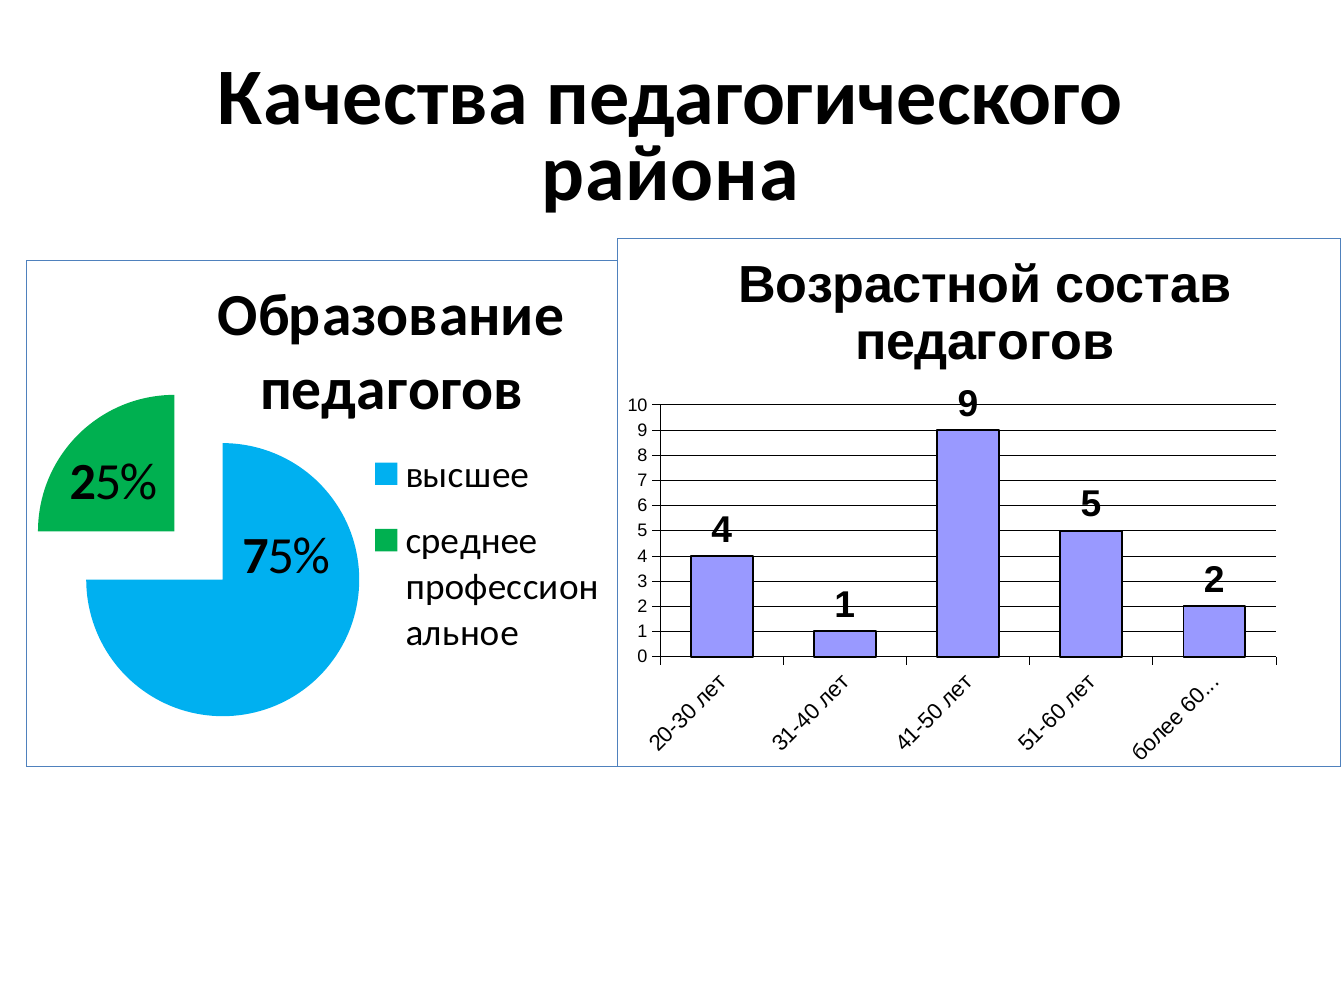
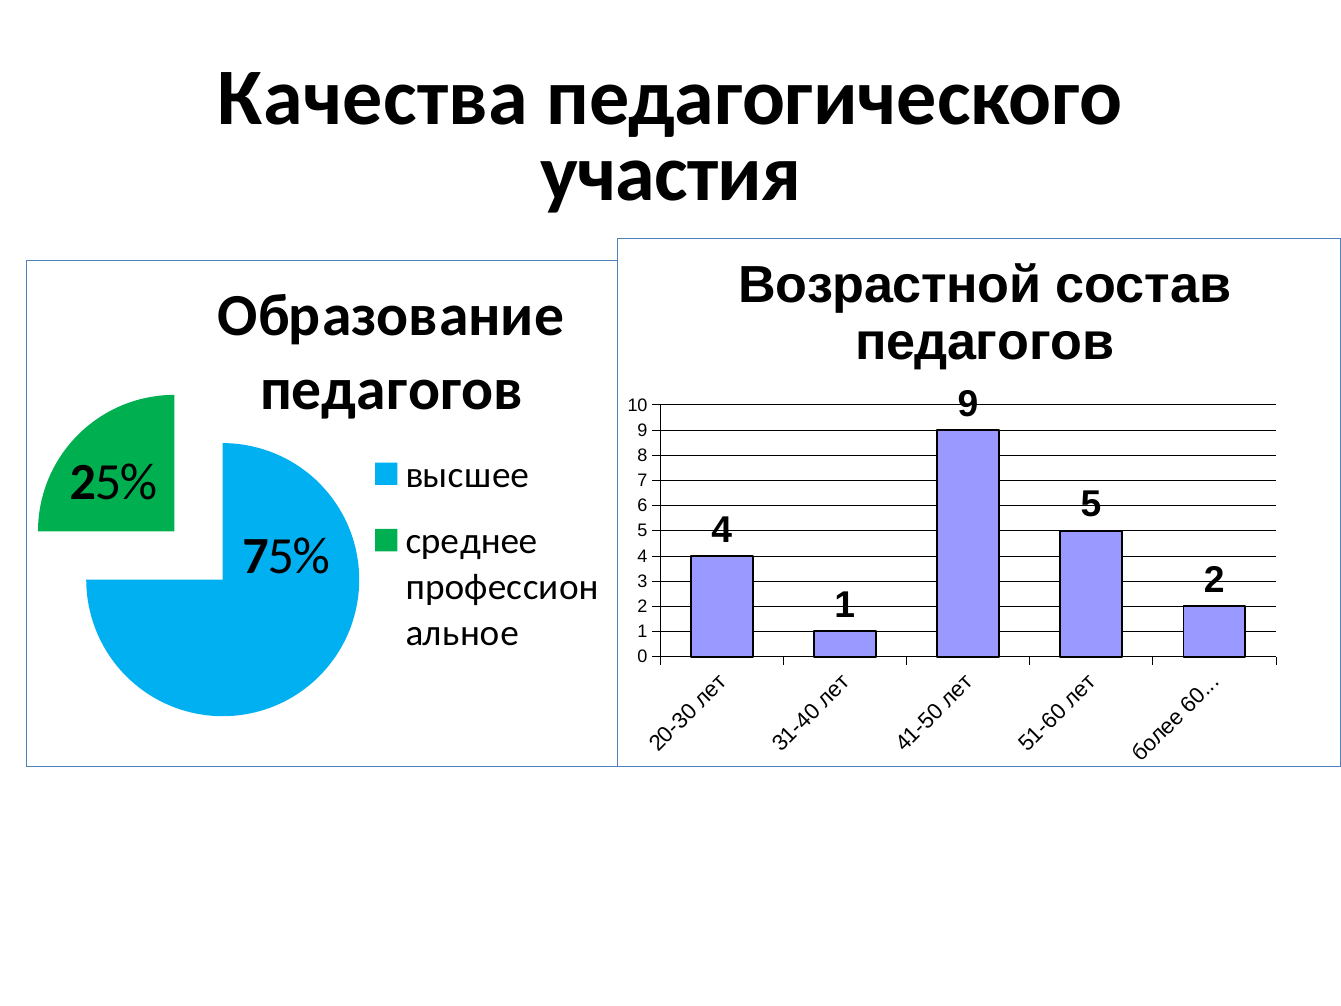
района: района -> участия
